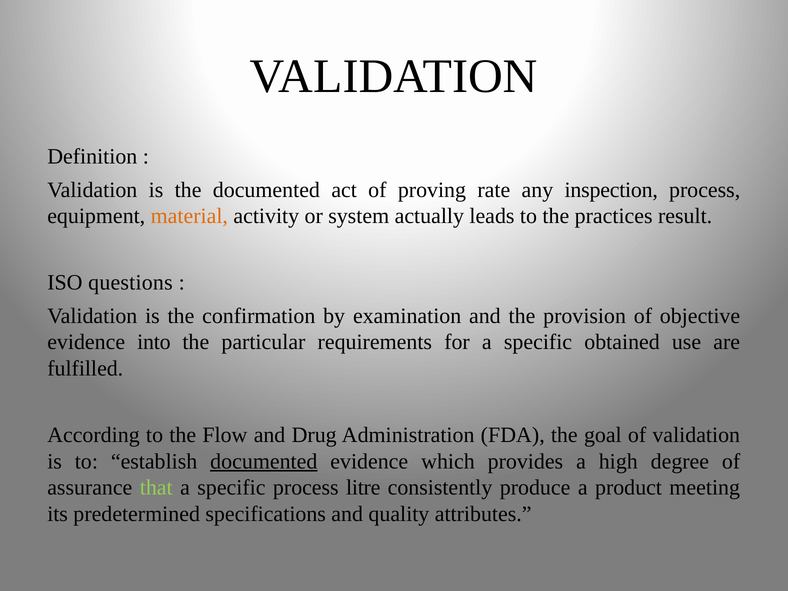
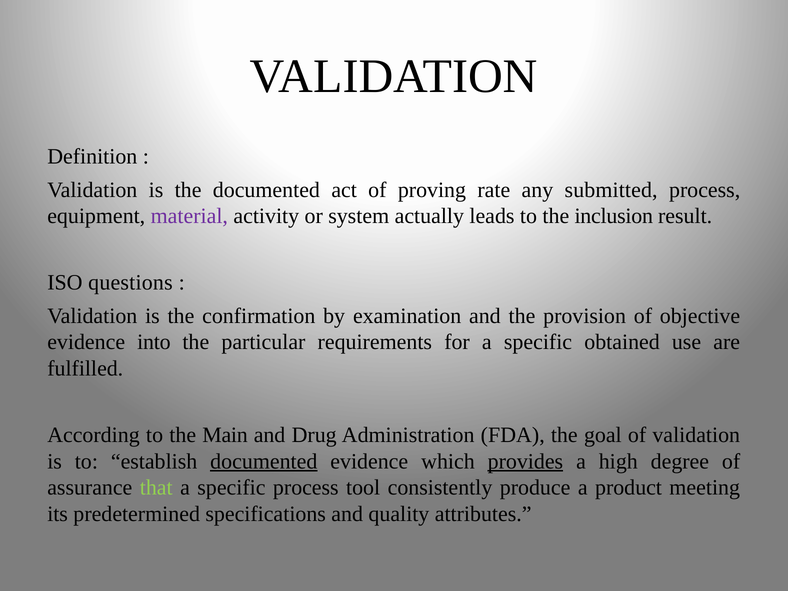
inspection: inspection -> submitted
material colour: orange -> purple
practices: practices -> inclusion
Flow: Flow -> Main
provides underline: none -> present
litre: litre -> tool
